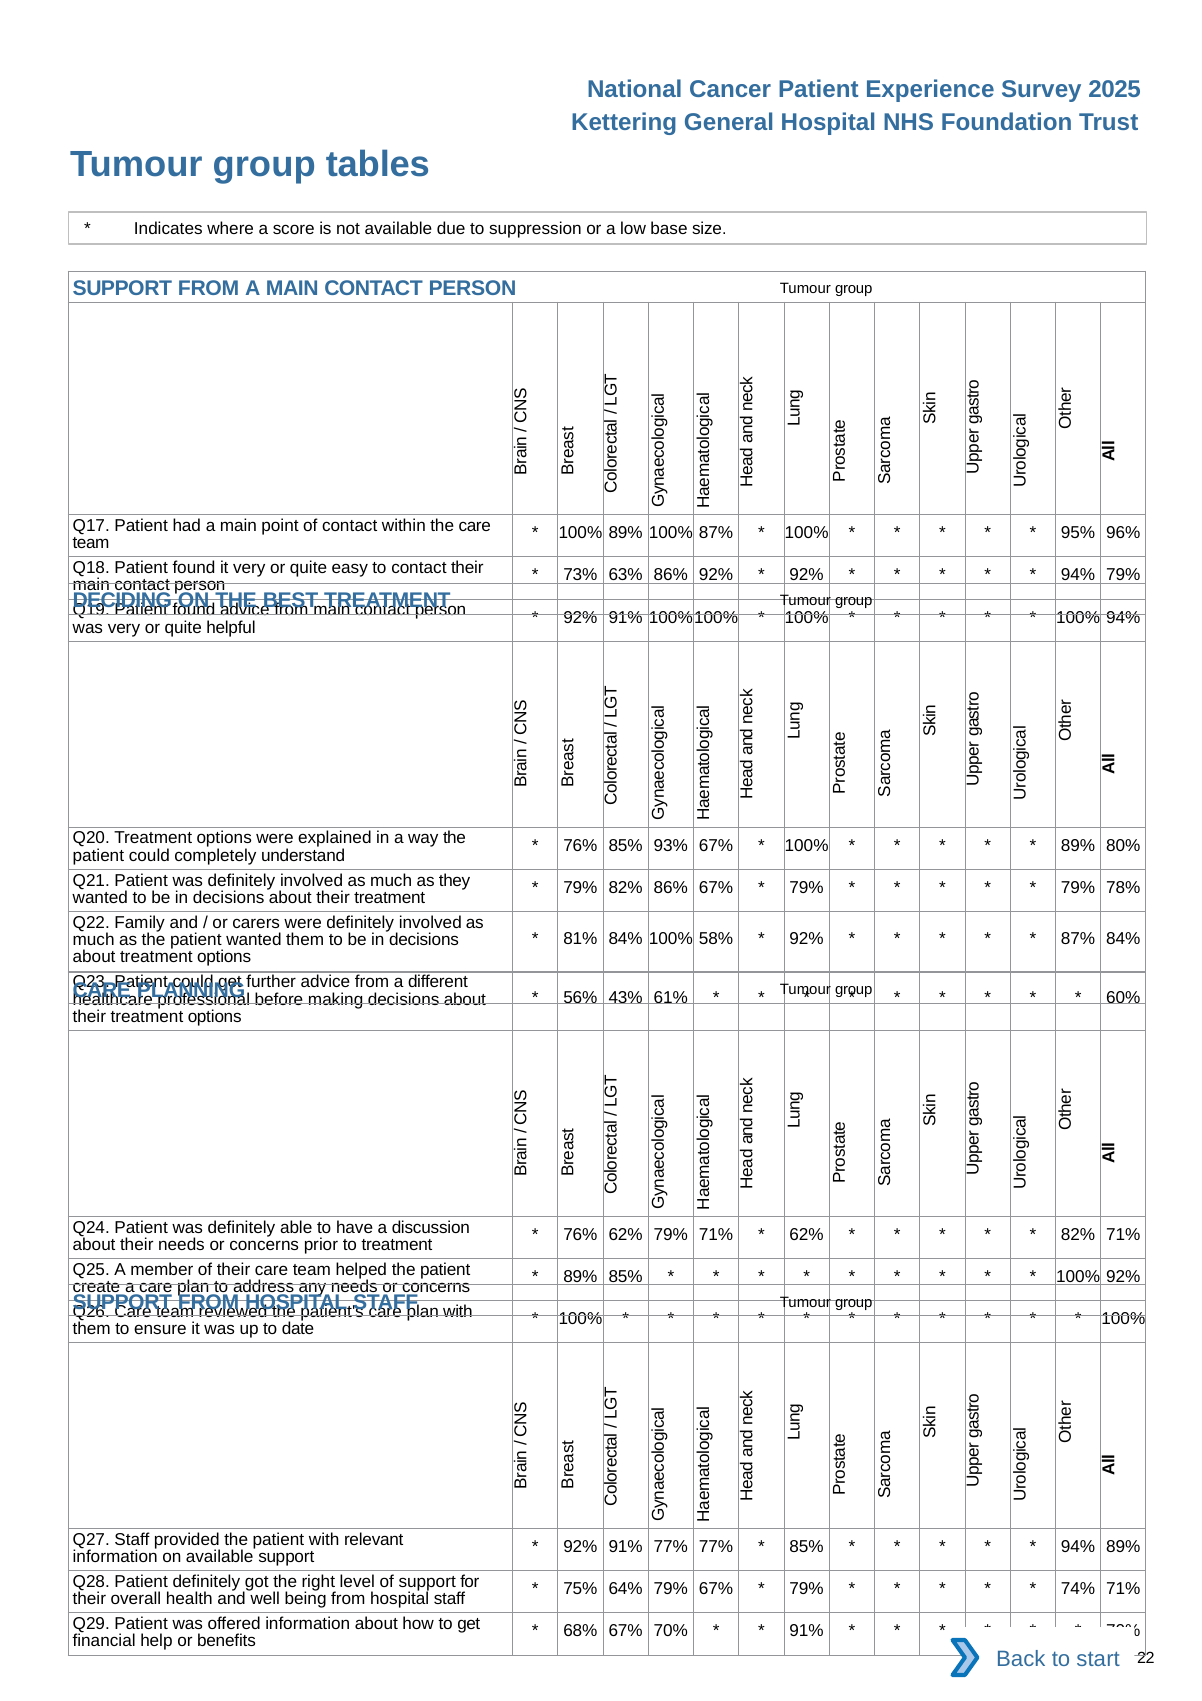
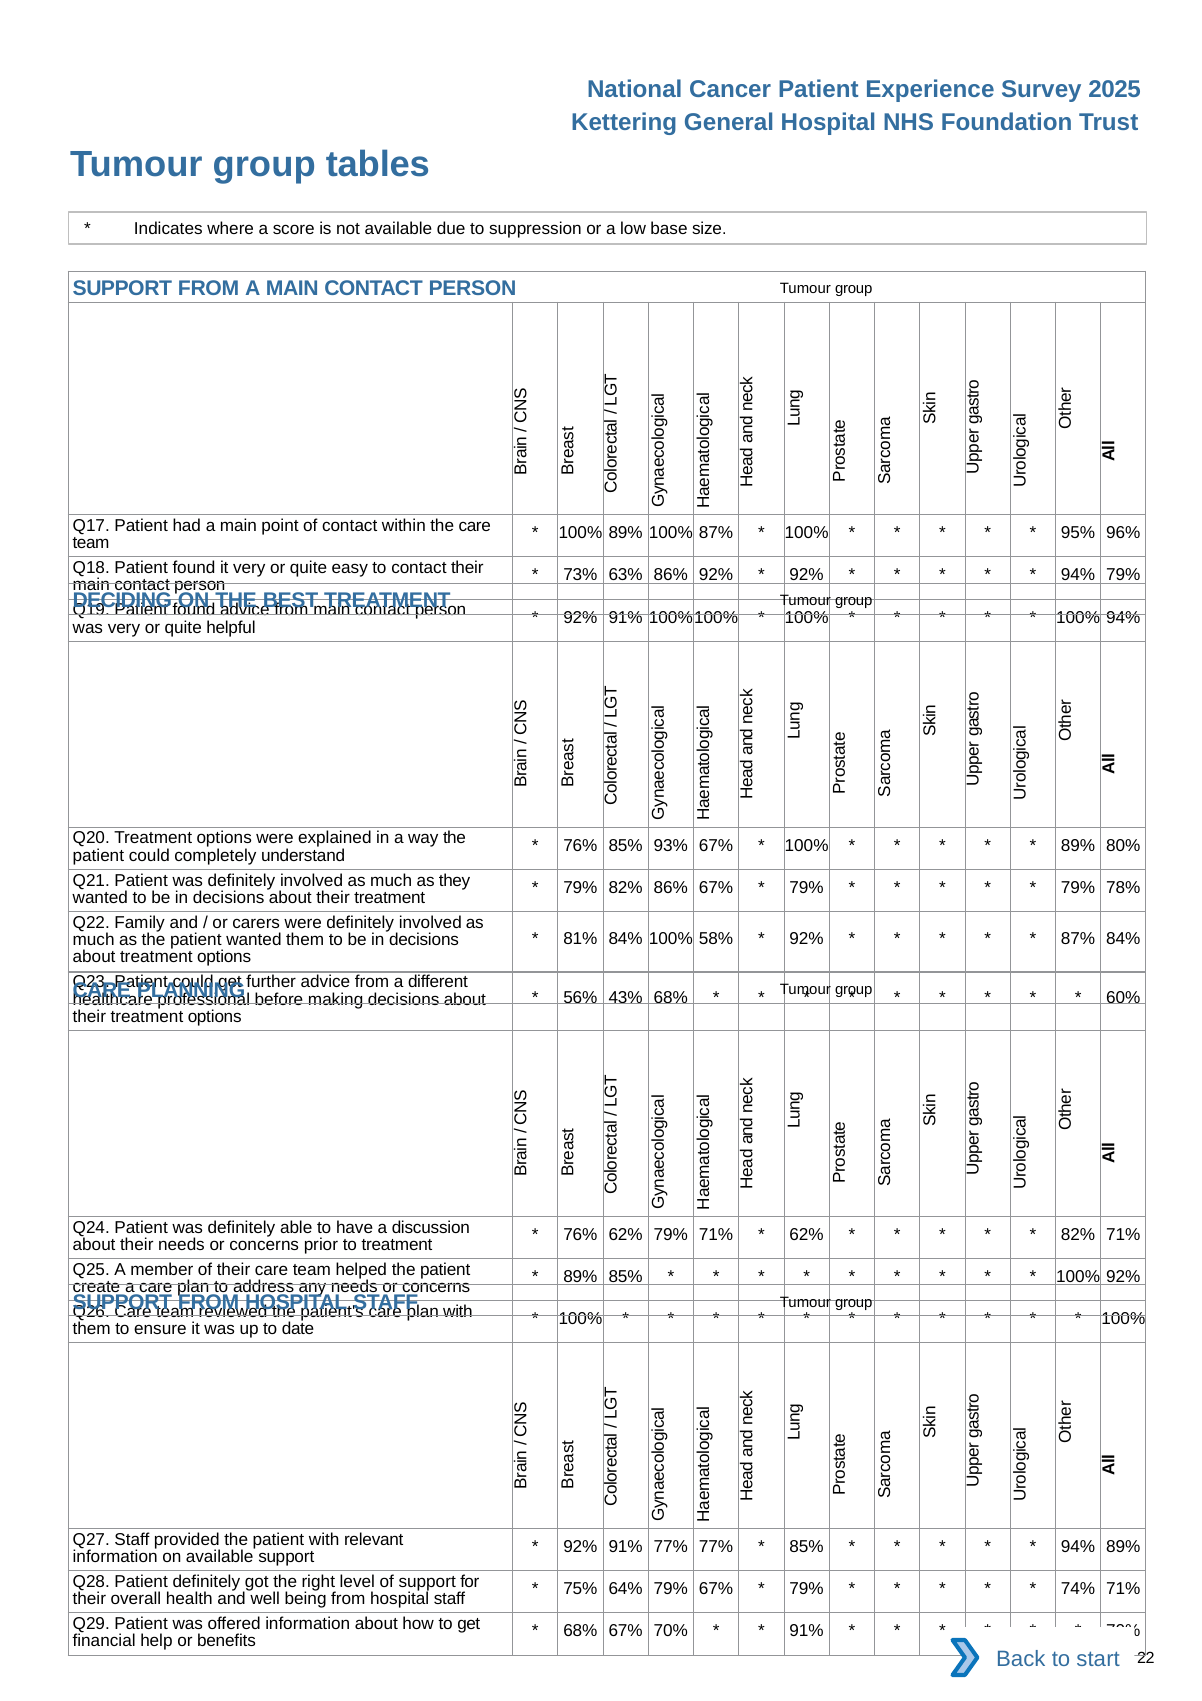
43% 61%: 61% -> 68%
